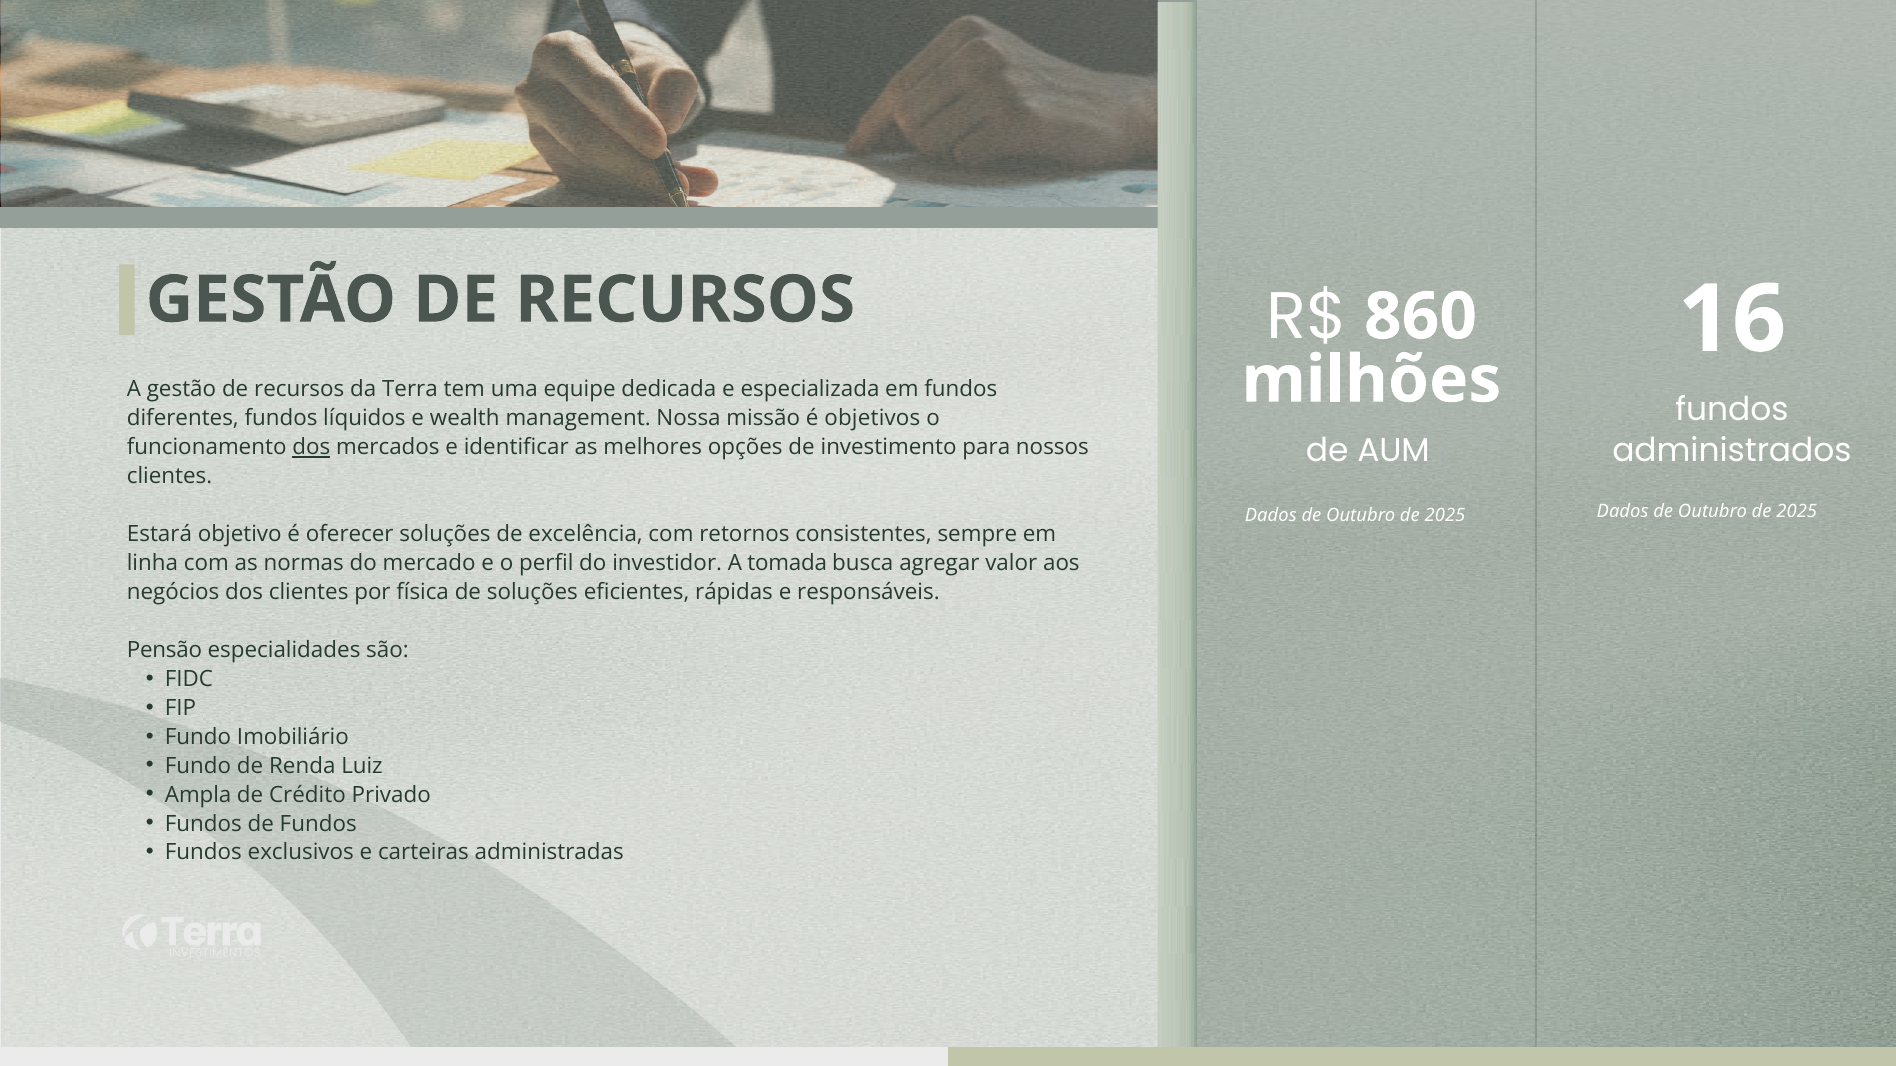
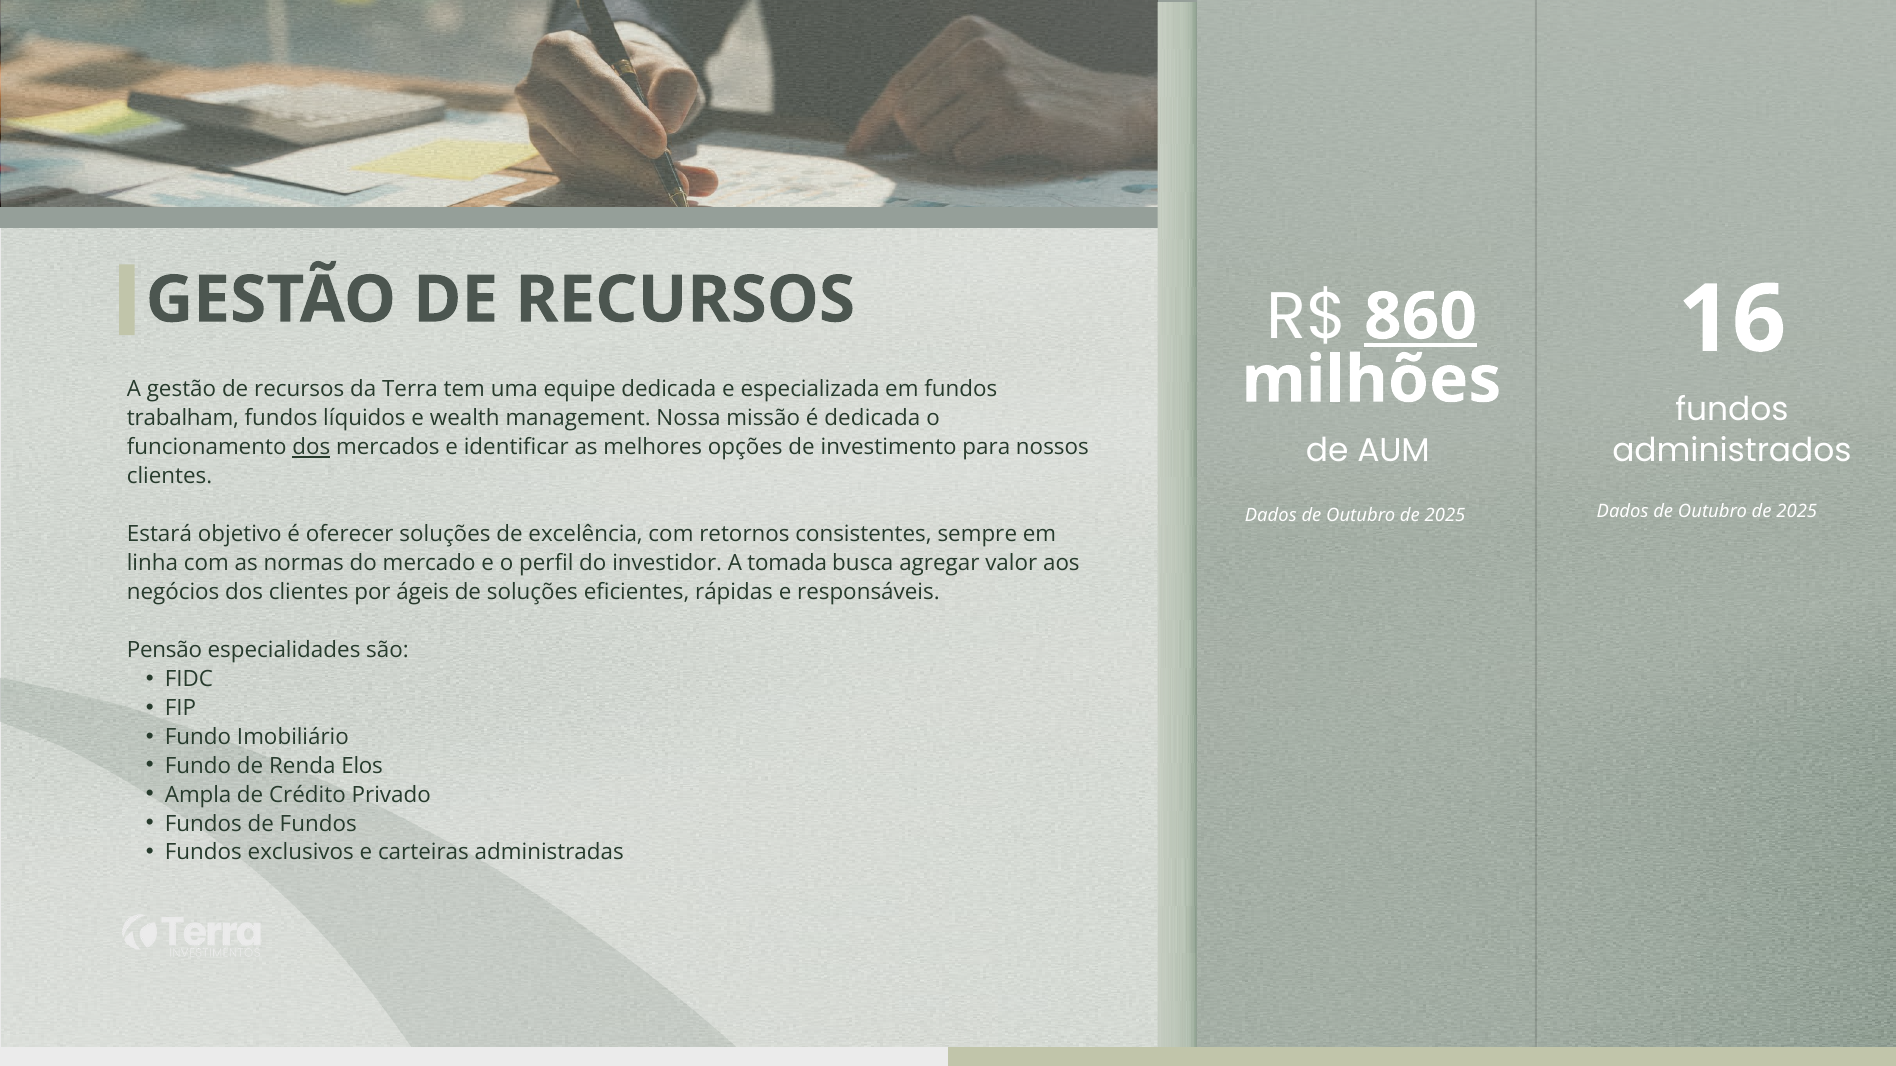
860 underline: none -> present
diferentes: diferentes -> trabalham
é objetivos: objetivos -> dedicada
física: física -> ágeis
Luiz: Luiz -> Elos
